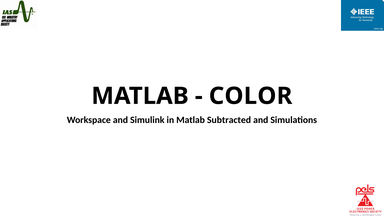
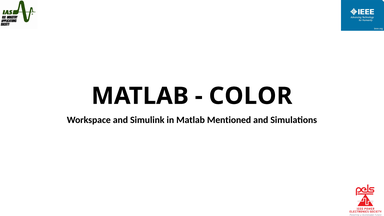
Subtracted: Subtracted -> Mentioned
